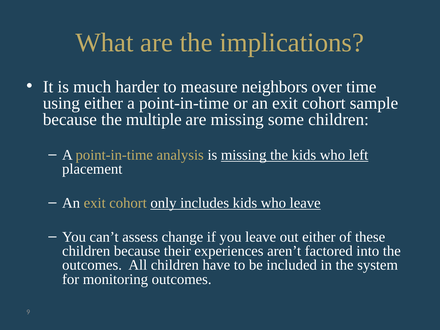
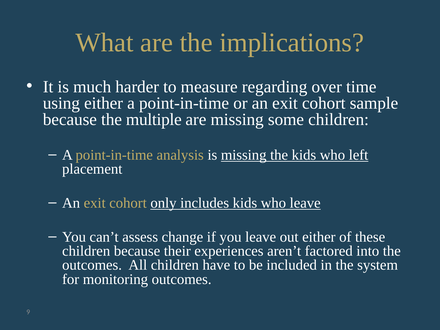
neighbors: neighbors -> regarding
